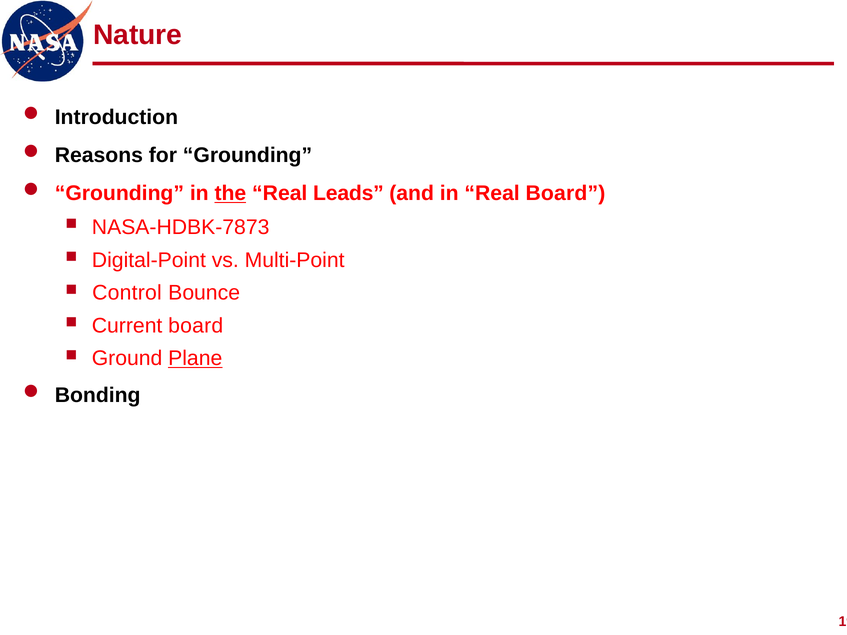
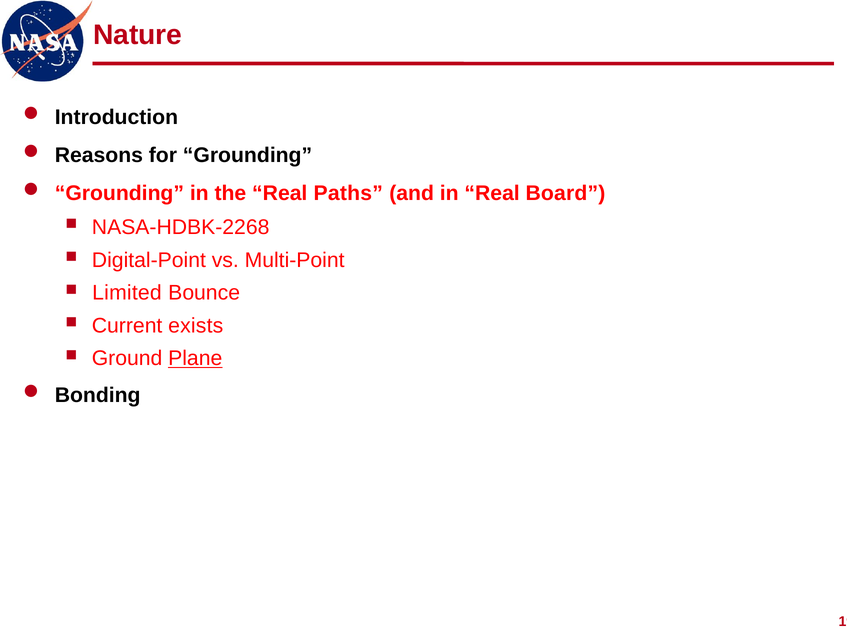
the underline: present -> none
Leads: Leads -> Paths
NASA-HDBK-7873: NASA-HDBK-7873 -> NASA-HDBK-2268
Control: Control -> Limited
Current board: board -> exists
